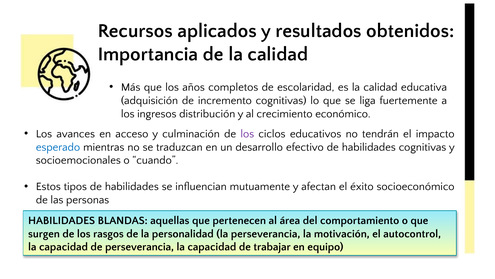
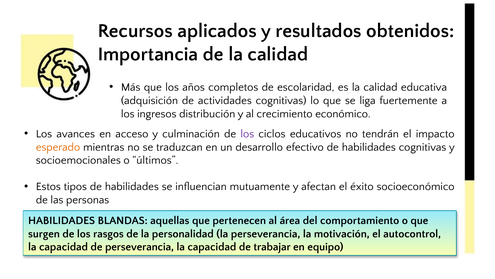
incremento: incremento -> actividades
esperado colour: blue -> orange
cuando: cuando -> últimos
